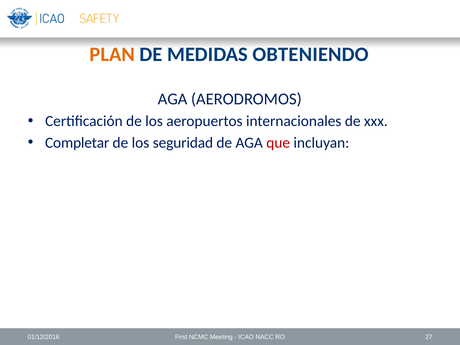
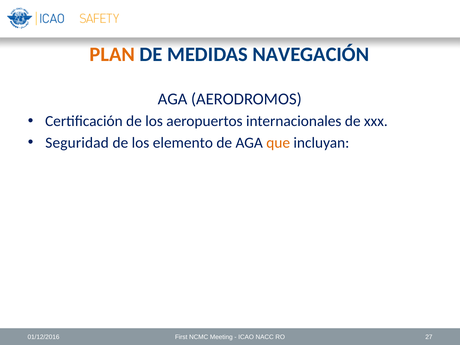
OBTENIENDO: OBTENIENDO -> NAVEGACIÓN
Completar: Completar -> Seguridad
seguridad: seguridad -> elemento
que colour: red -> orange
